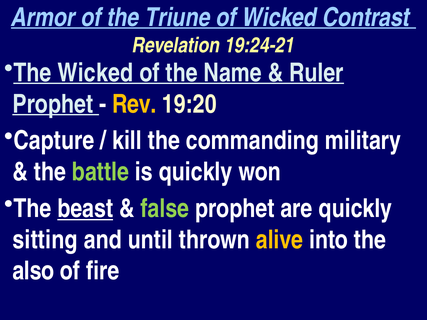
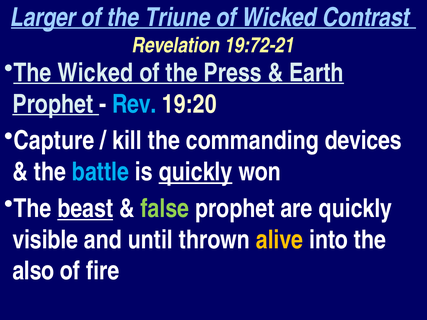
Armor: Armor -> Larger
19:24-21: 19:24-21 -> 19:72-21
Name: Name -> Press
Ruler: Ruler -> Earth
Rev colour: yellow -> light blue
military: military -> devices
battle colour: light green -> light blue
quickly at (196, 172) underline: none -> present
sitting: sitting -> visible
